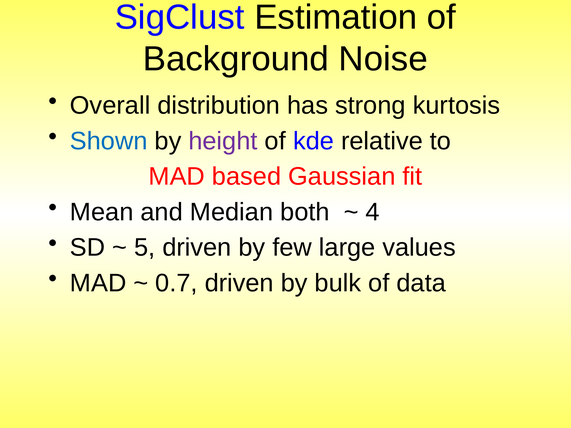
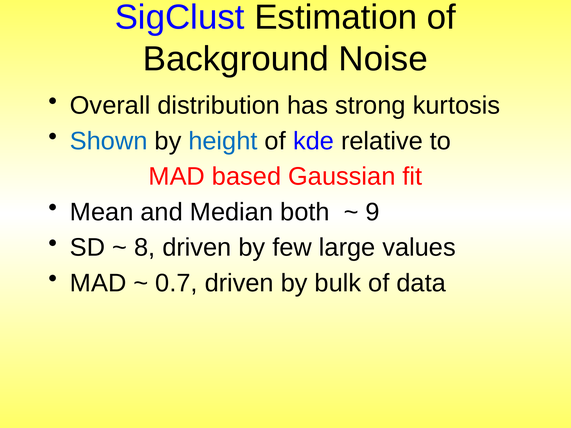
height colour: purple -> blue
4: 4 -> 9
5: 5 -> 8
